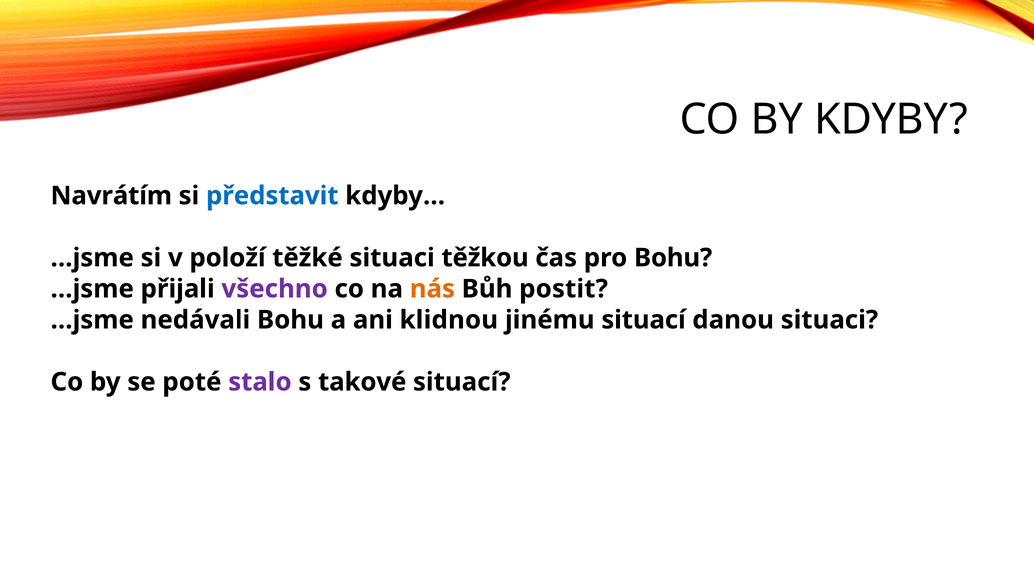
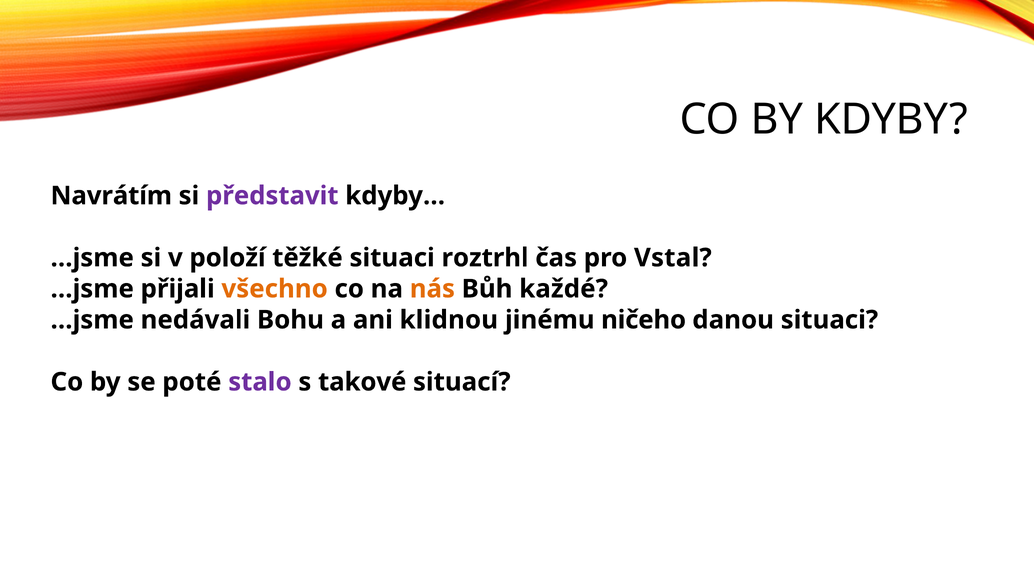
představit colour: blue -> purple
těžkou: těžkou -> roztrhl
pro Bohu: Bohu -> Vstal
všechno colour: purple -> orange
postit: postit -> každé
jinému situací: situací -> ničeho
